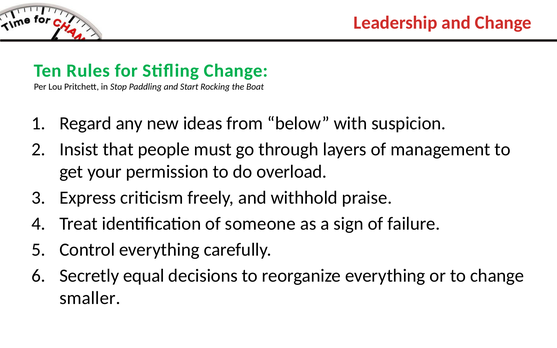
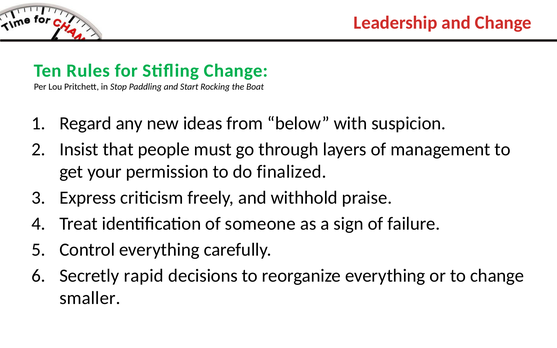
overload: overload -> finalized
equal: equal -> rapid
